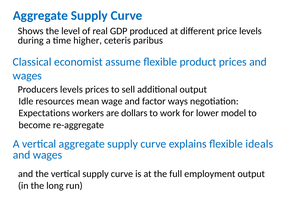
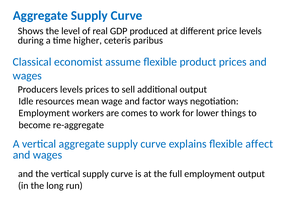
Expectations at (44, 113): Expectations -> Employment
dollars: dollars -> comes
model: model -> things
ideals: ideals -> affect
